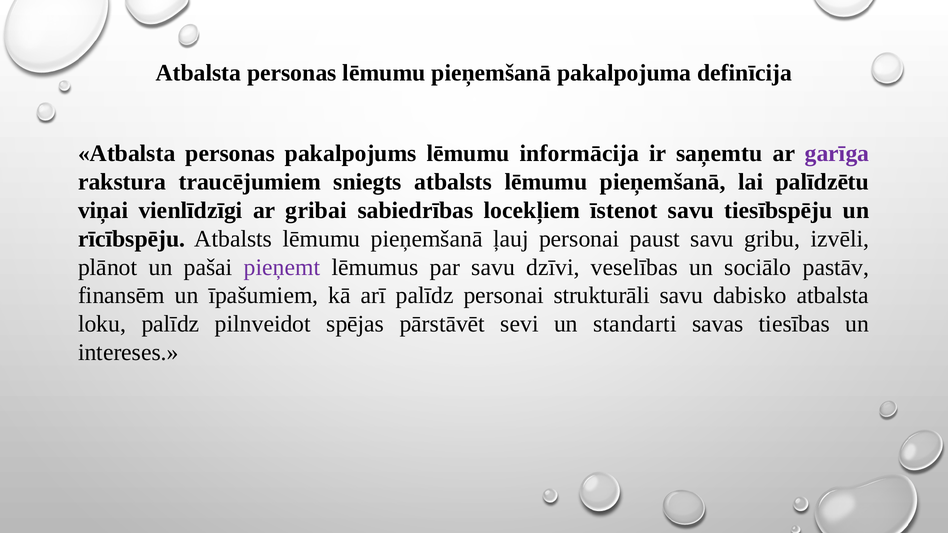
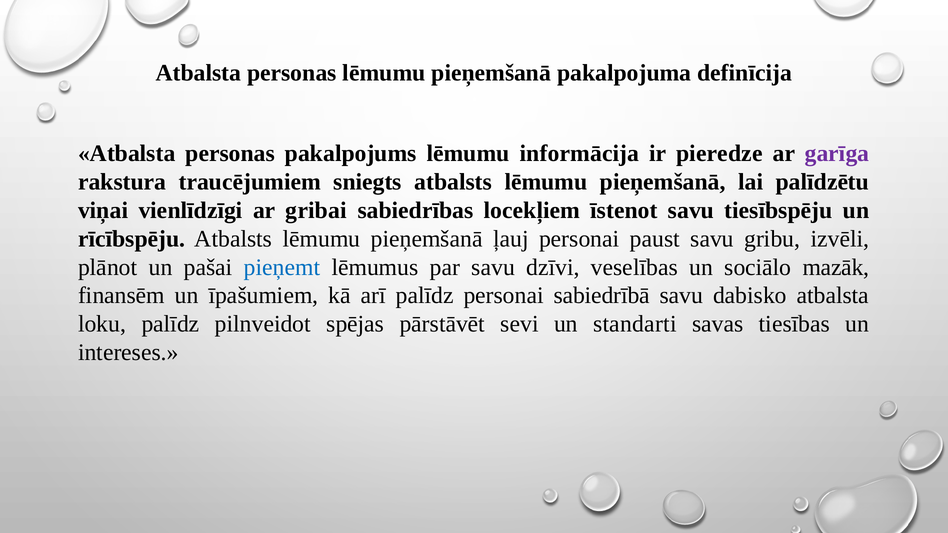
saņemtu: saņemtu -> pieredze
pieņemt colour: purple -> blue
pastāv: pastāv -> mazāk
strukturāli: strukturāli -> sabiedrībā
